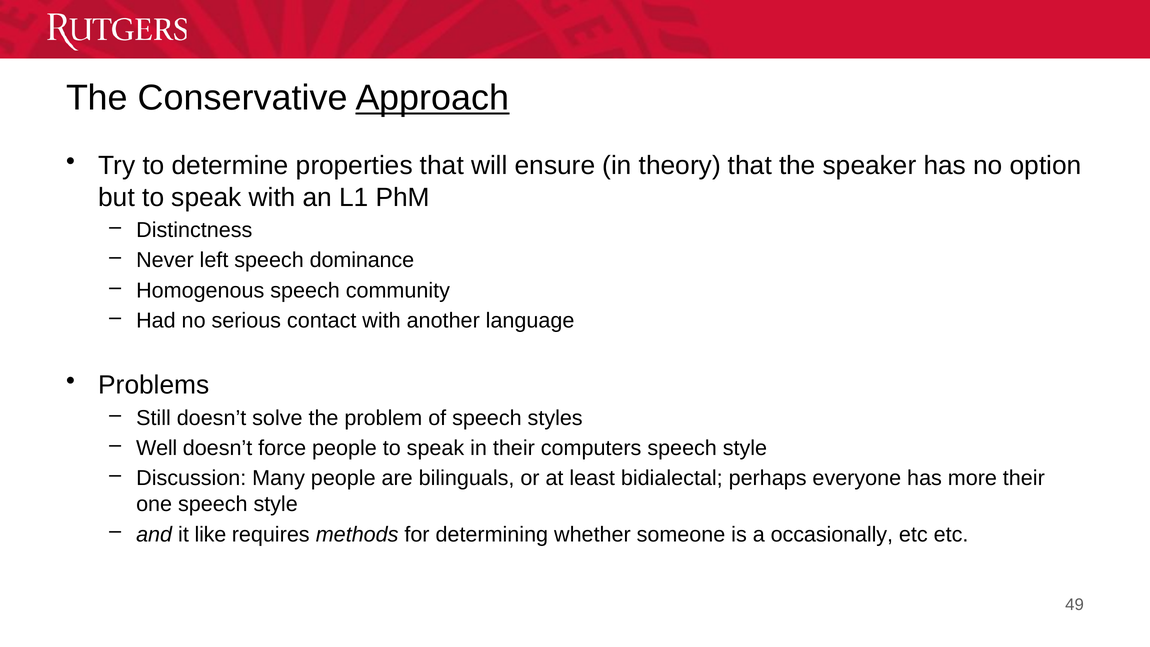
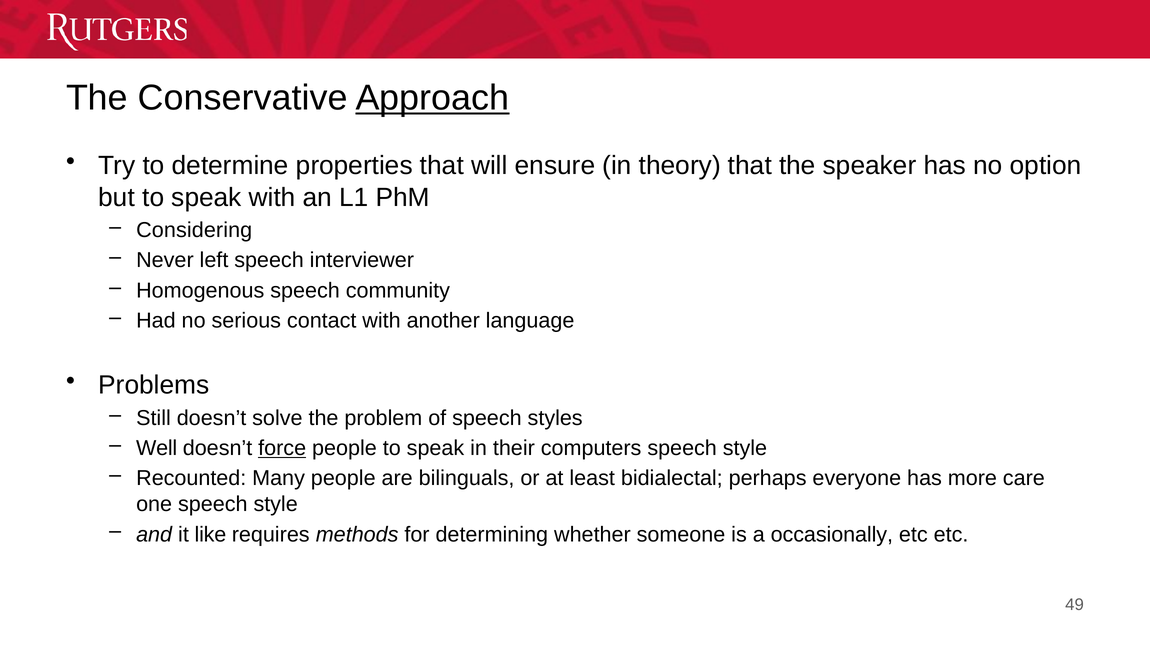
Distinctness: Distinctness -> Considering
dominance: dominance -> interviewer
force underline: none -> present
Discussion: Discussion -> Recounted
more their: their -> care
